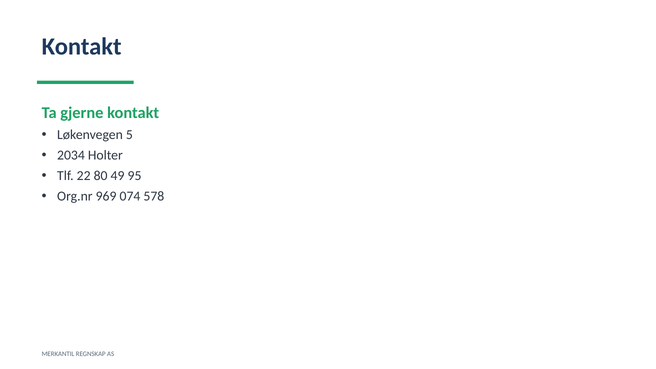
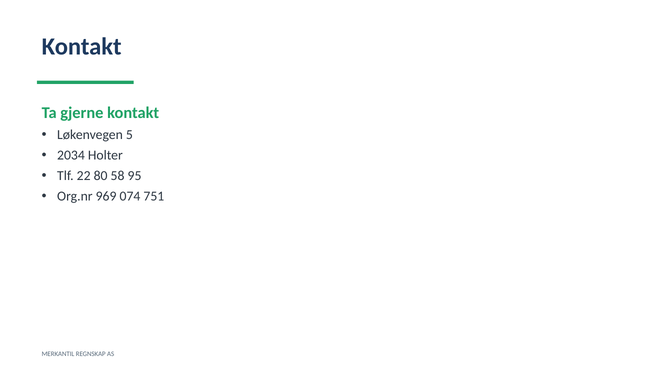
49: 49 -> 58
578: 578 -> 751
